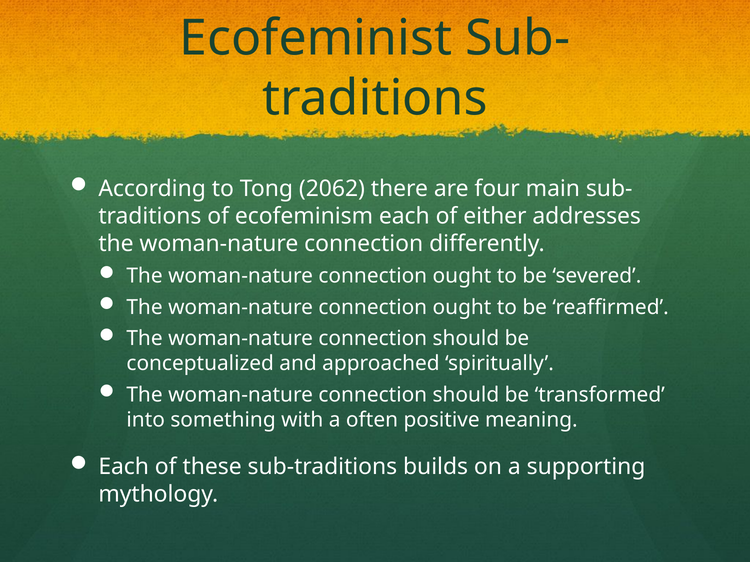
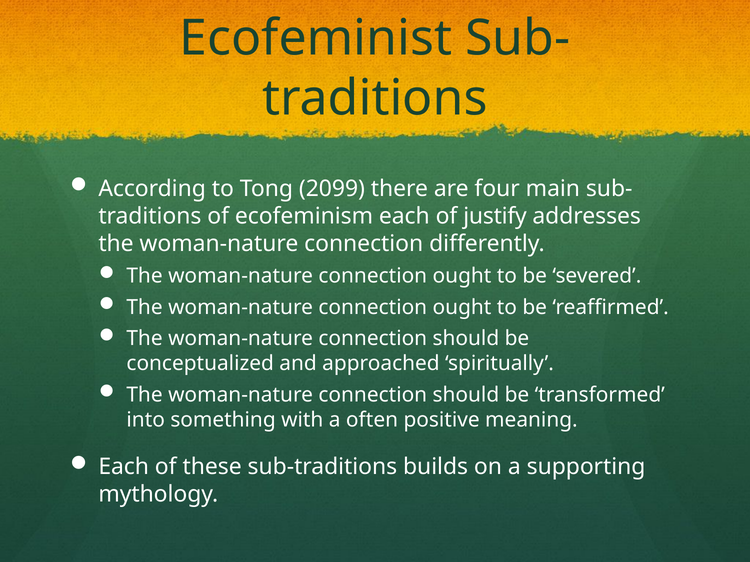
2062: 2062 -> 2099
either: either -> justify
